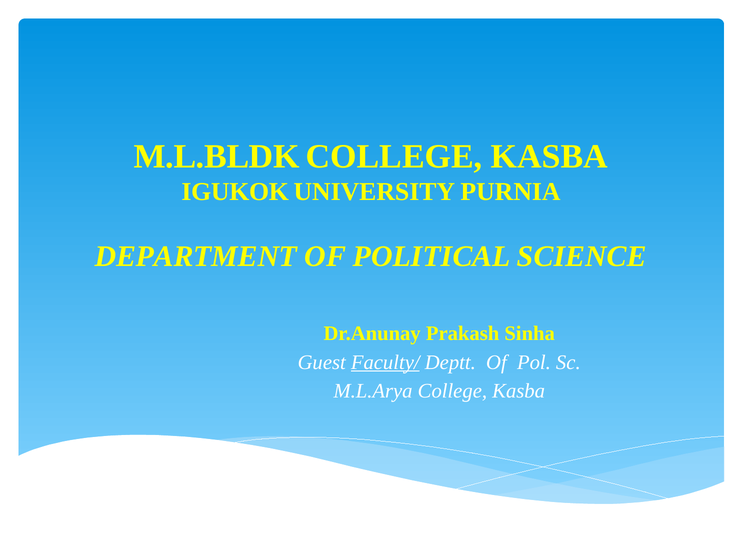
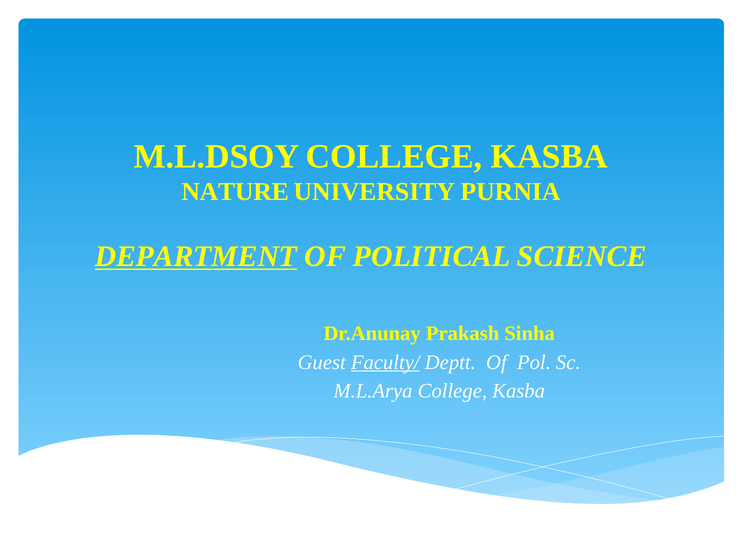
M.L.BLDK: M.L.BLDK -> M.L.DSOY
IGUKOK: IGUKOK -> NATURE
DEPARTMENT underline: none -> present
